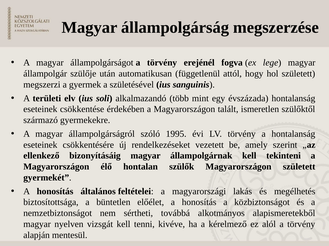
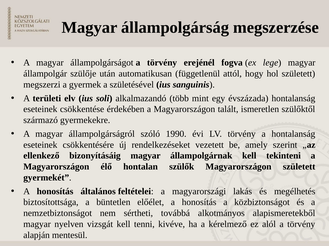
1995: 1995 -> 1990
